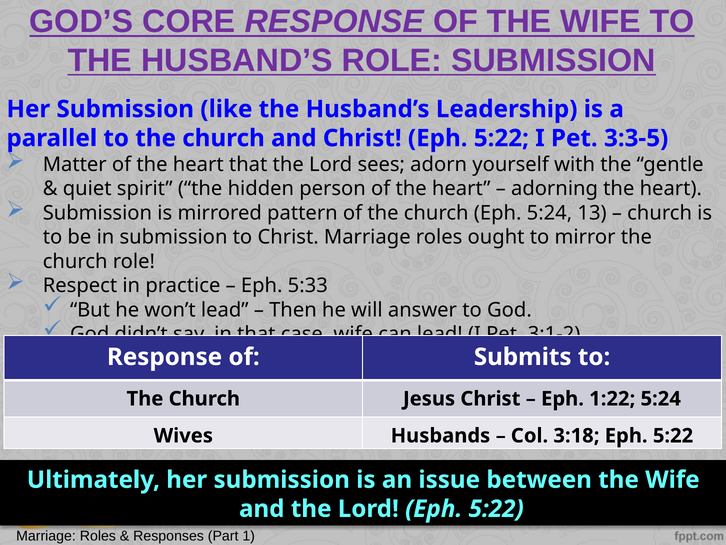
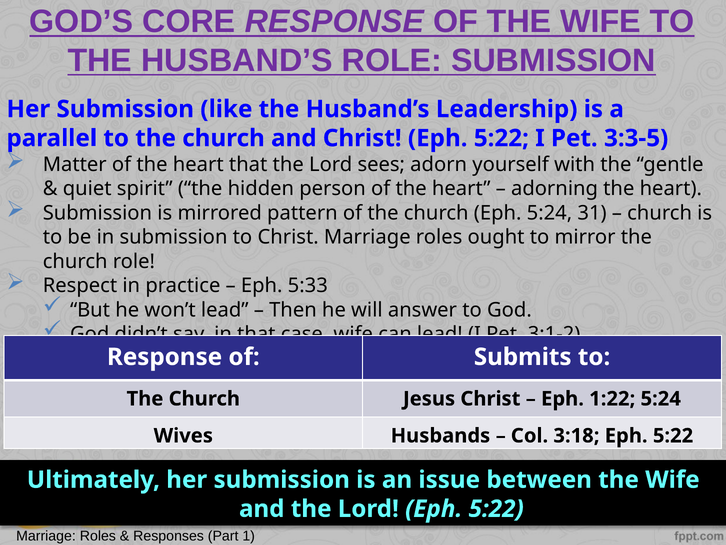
13: 13 -> 31
